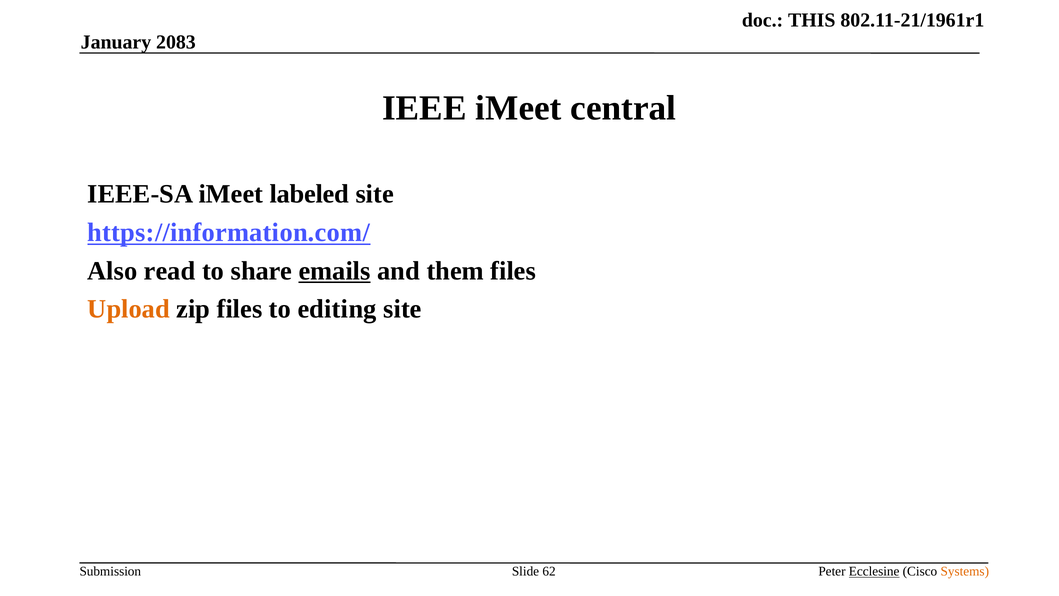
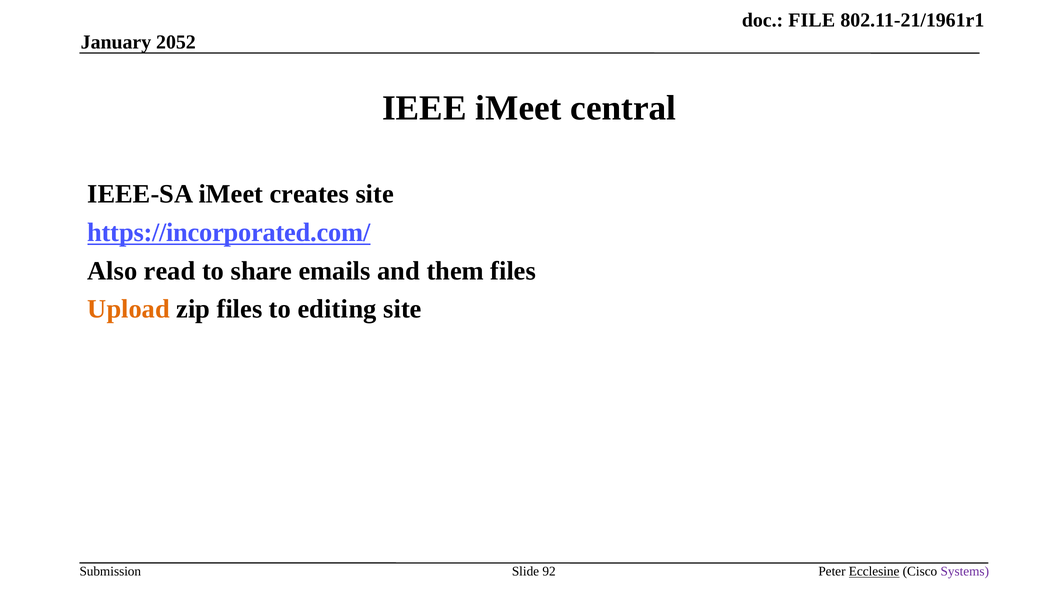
THIS: THIS -> FILE
2083: 2083 -> 2052
labeled: labeled -> creates
https://information.com/: https://information.com/ -> https://incorporated.com/
emails underline: present -> none
62: 62 -> 92
Systems colour: orange -> purple
